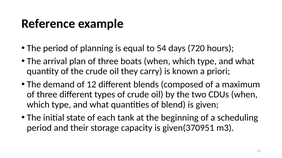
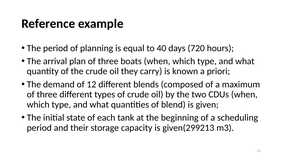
54: 54 -> 40
given(370951: given(370951 -> given(299213
